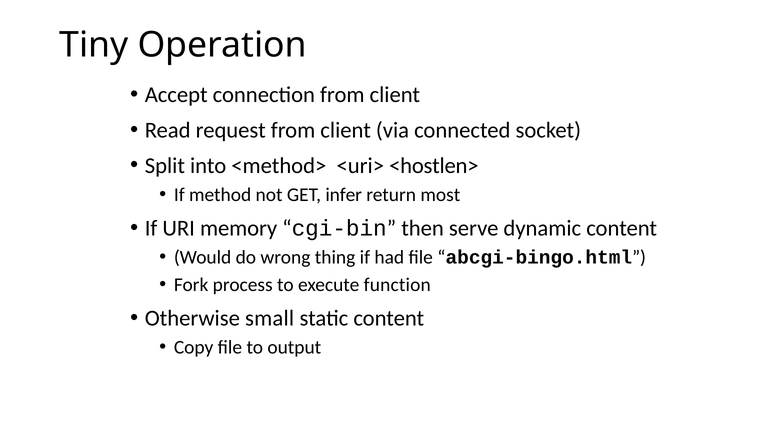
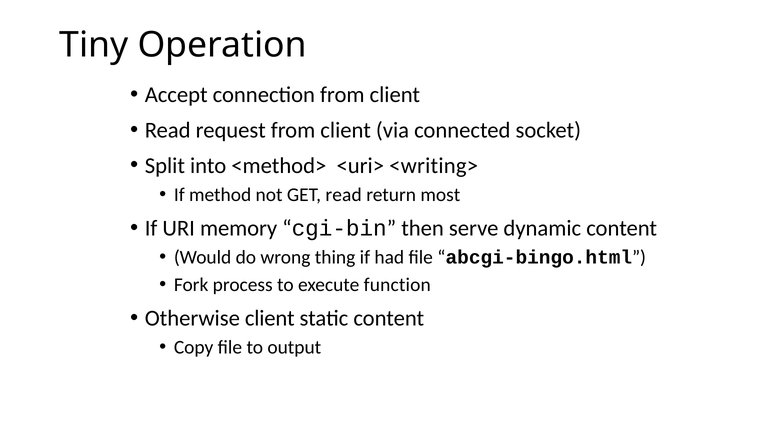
<hostlen>: <hostlen> -> <writing>
GET infer: infer -> read
Otherwise small: small -> client
